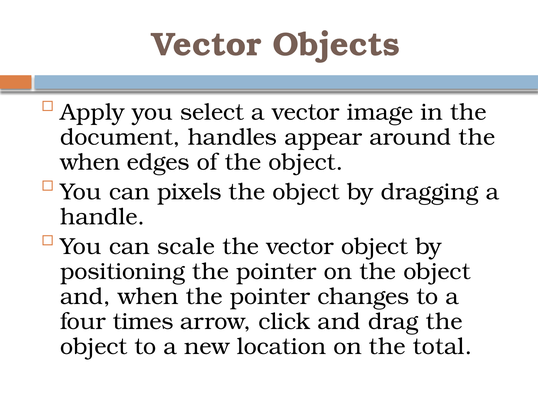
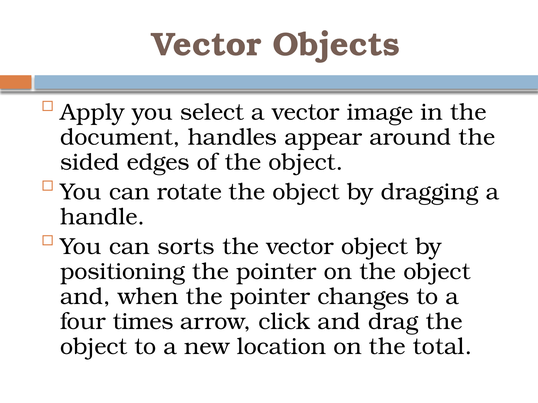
when at (90, 162): when -> sided
pixels: pixels -> rotate
scale: scale -> sorts
